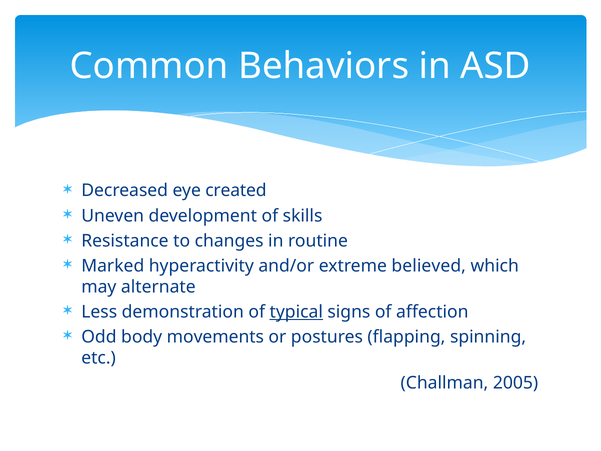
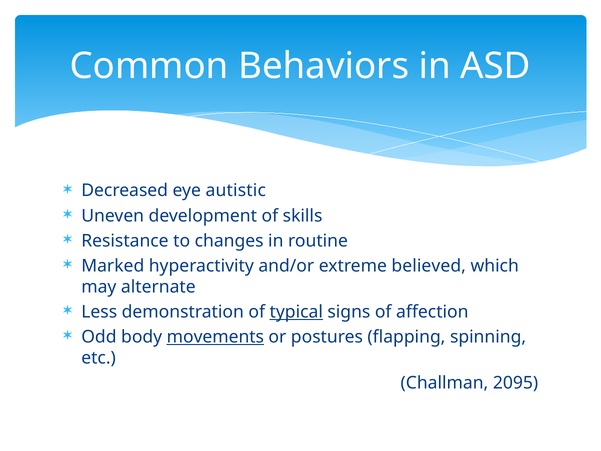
created: created -> autistic
movements underline: none -> present
2005: 2005 -> 2095
